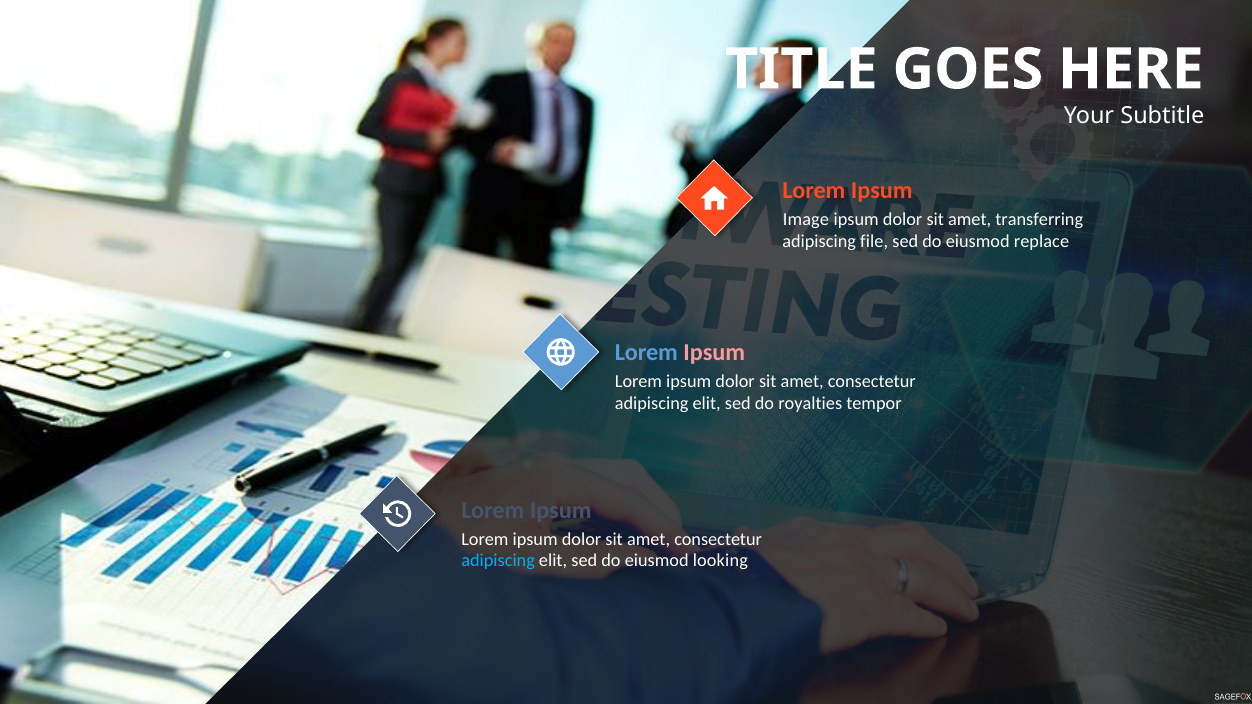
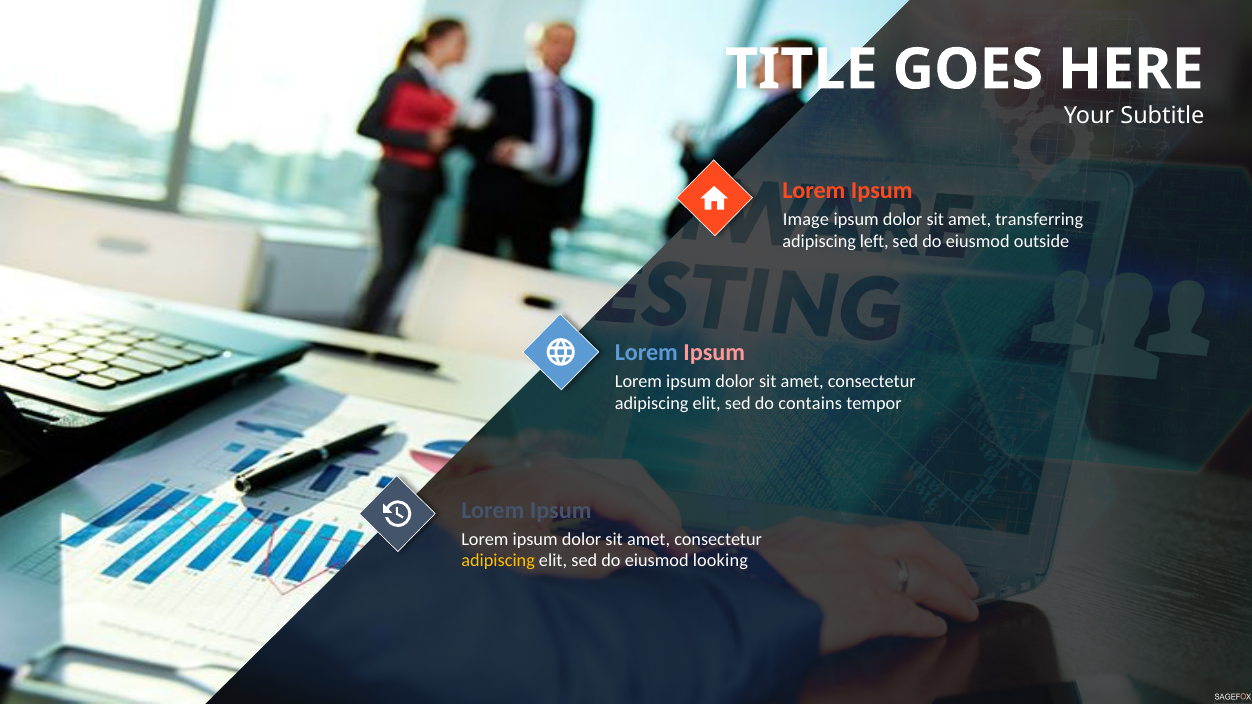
file: file -> left
replace: replace -> outside
royalties: royalties -> contains
adipiscing at (498, 561) colour: light blue -> yellow
